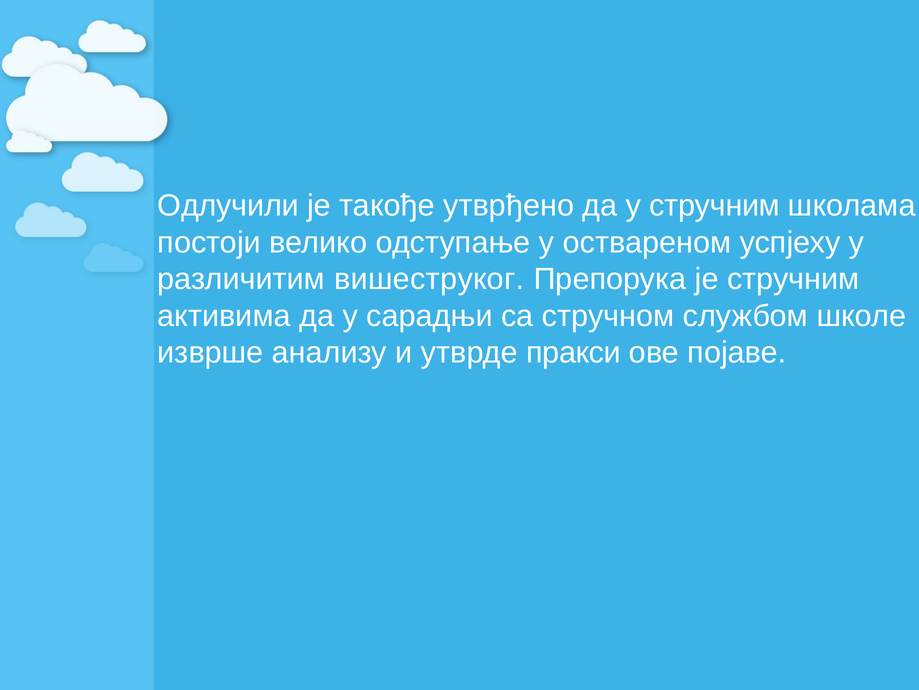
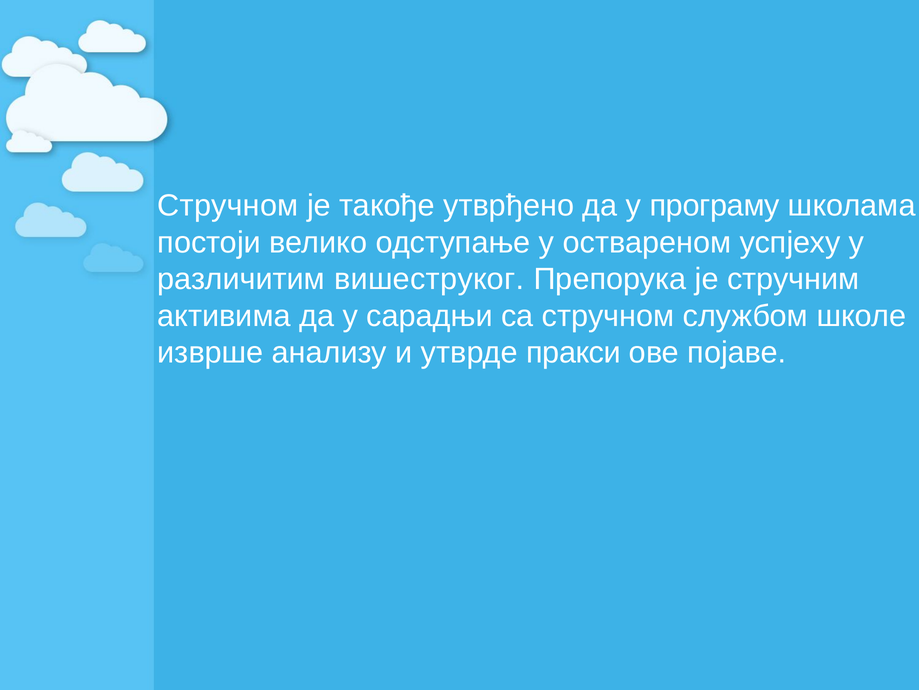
Одлучили at (228, 205): Одлучили -> Стручном
у стручним: стручним -> програму
